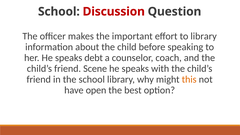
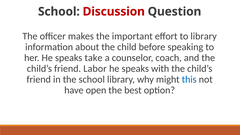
debt: debt -> take
Scene: Scene -> Labor
this colour: orange -> blue
